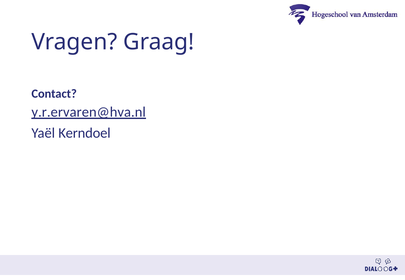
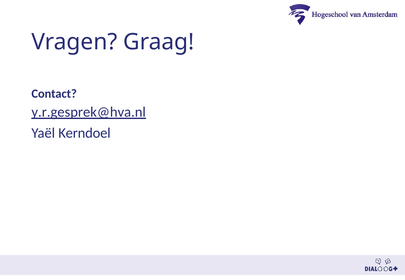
y.r.ervaren@hva.nl: y.r.ervaren@hva.nl -> y.r.gesprek@hva.nl
